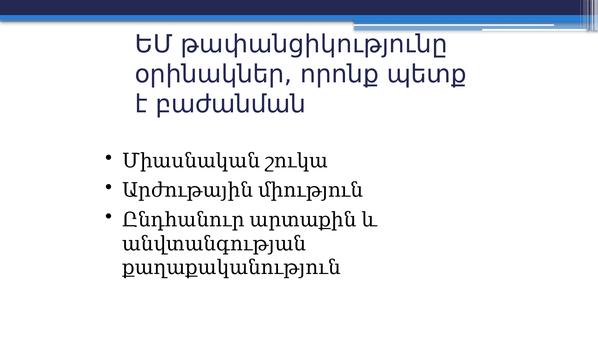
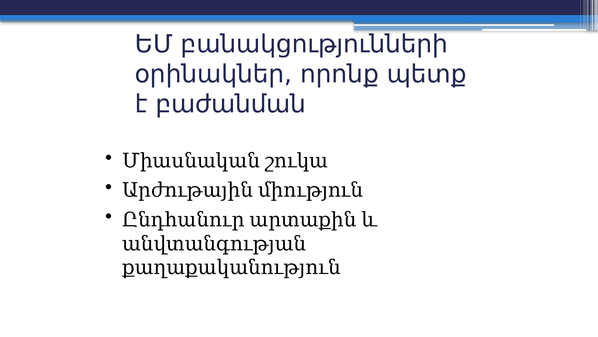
թափանցիկությունը: թափանցիկությունը -> բանակցությունների
